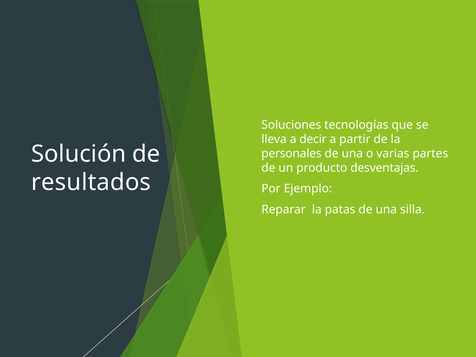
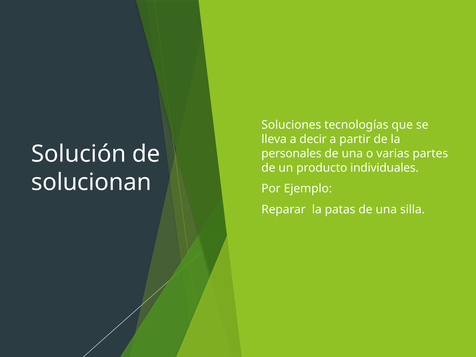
desventajas: desventajas -> individuales
resultados: resultados -> solucionan
